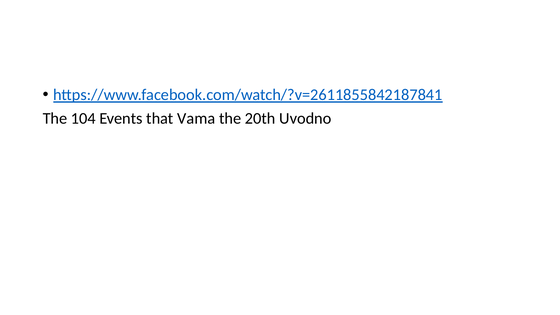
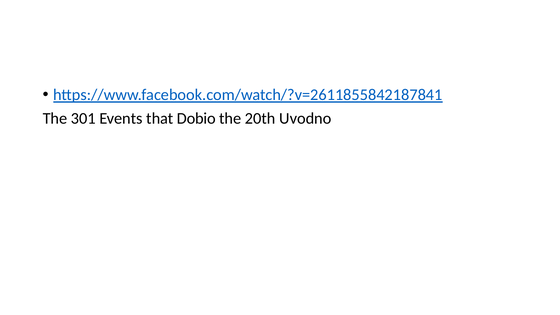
104: 104 -> 301
Vama: Vama -> Dobio
